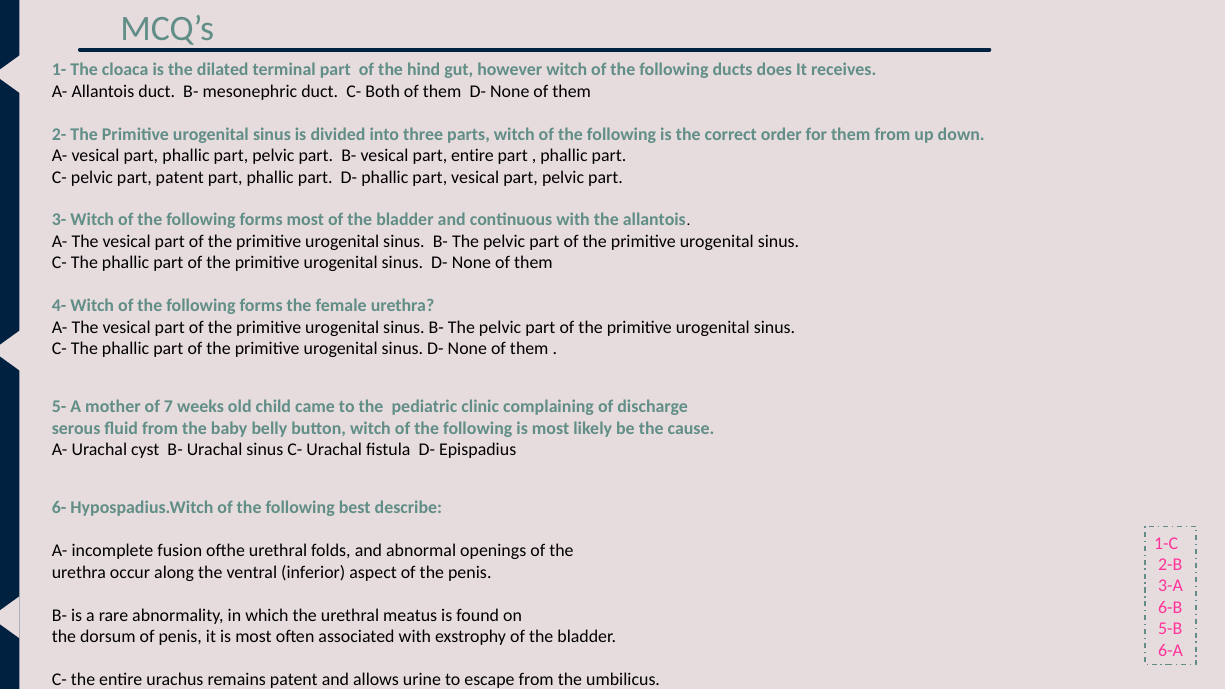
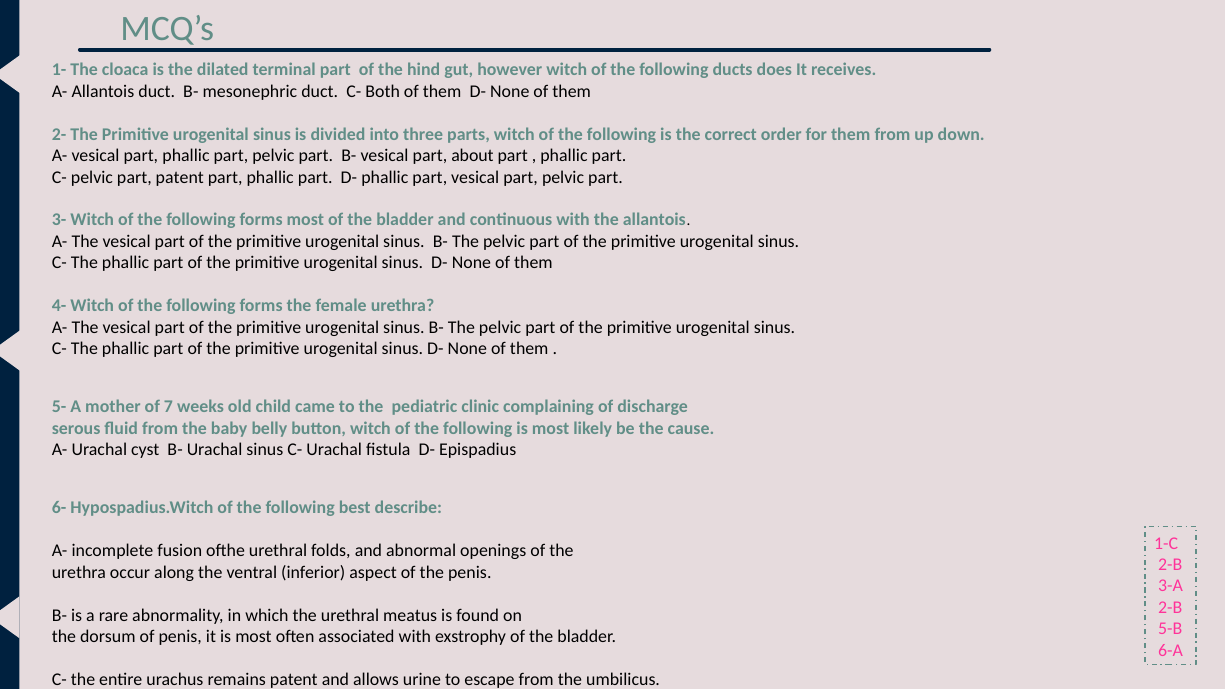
part entire: entire -> about
6-B at (1170, 608): 6-B -> 2-B
